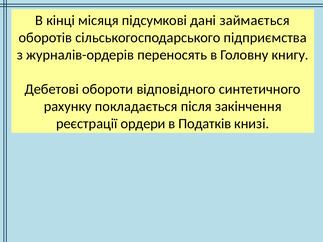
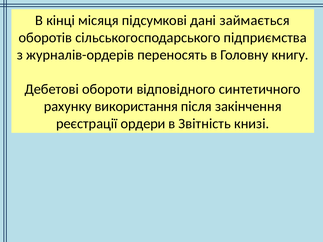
покладається: покладається -> використання
Податків: Податків -> Звітність
